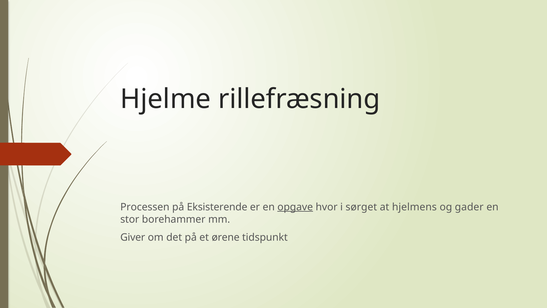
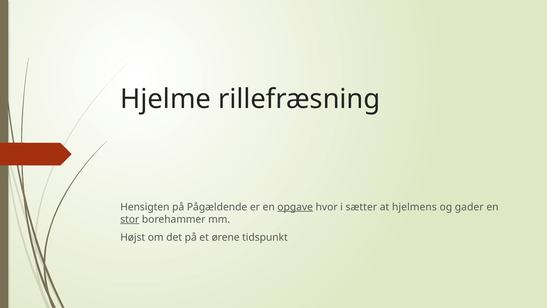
Processen: Processen -> Hensigten
Eksisterende: Eksisterende -> Pågældende
sørget: sørget -> sætter
stor underline: none -> present
Giver: Giver -> Højst
